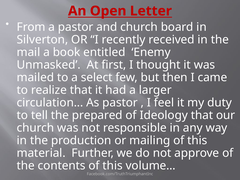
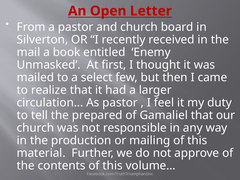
Ideology: Ideology -> Gamaliel
